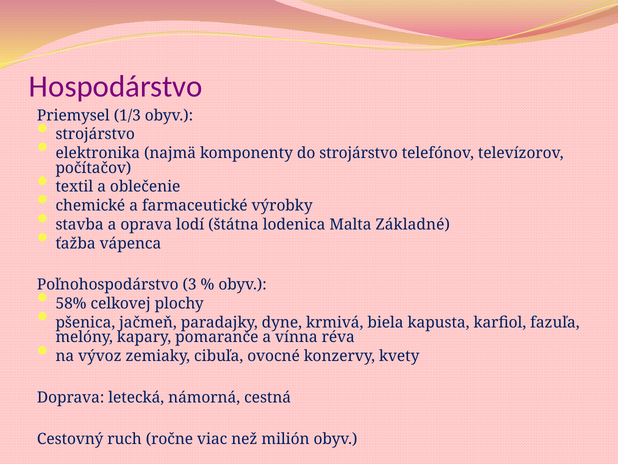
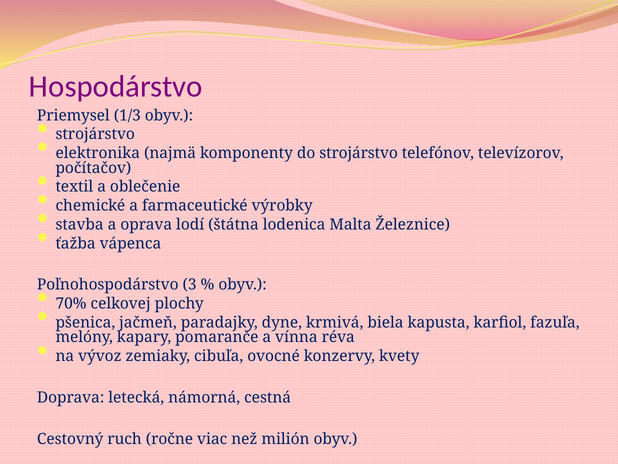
Základné: Základné -> Železnice
58%: 58% -> 70%
